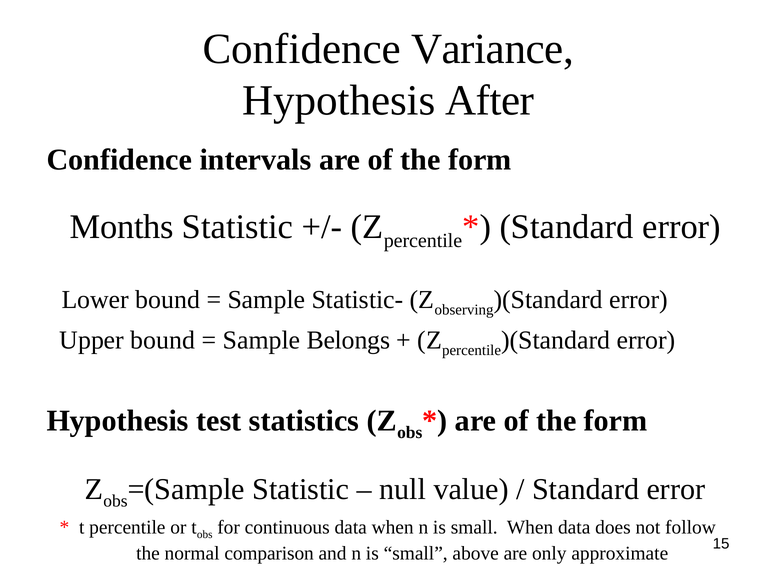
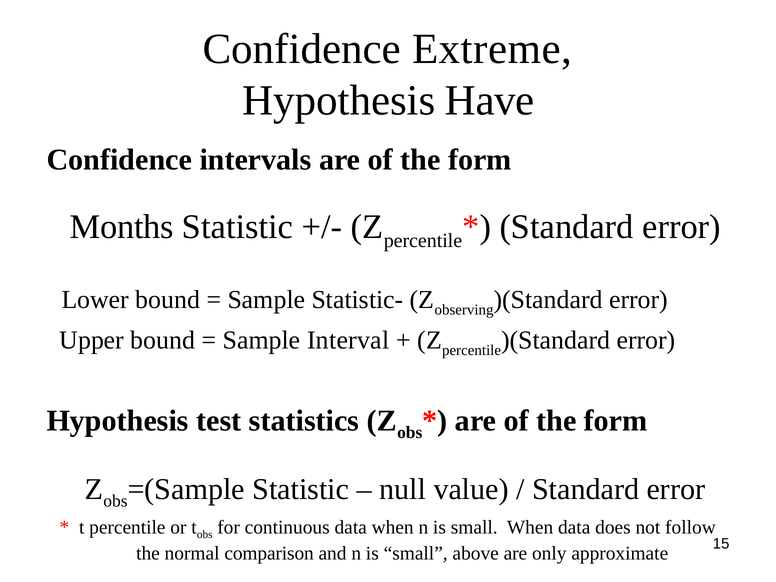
Variance: Variance -> Extreme
After: After -> Have
Belongs: Belongs -> Interval
